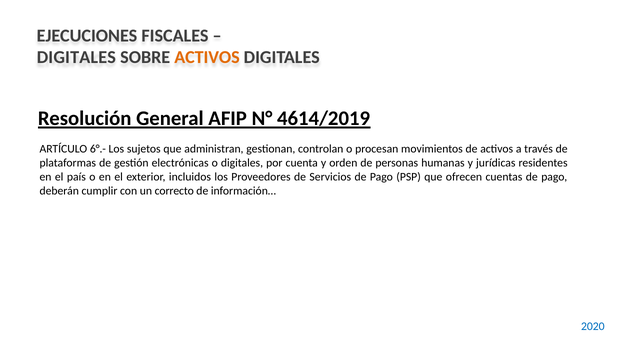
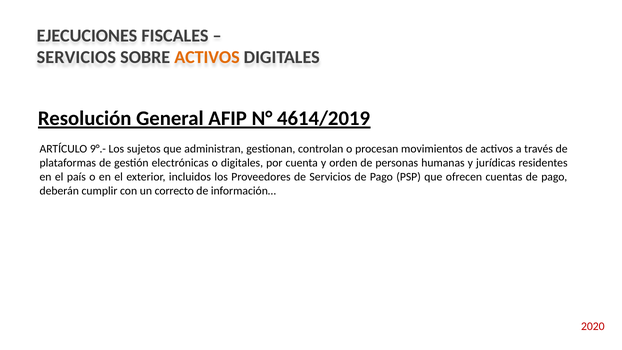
DIGITALES at (76, 57): DIGITALES -> SERVICIOS
6°.-: 6°.- -> 9°.-
2020 colour: blue -> red
